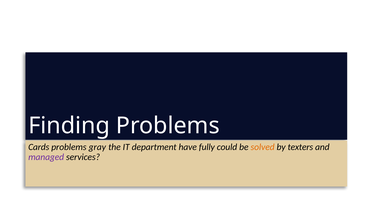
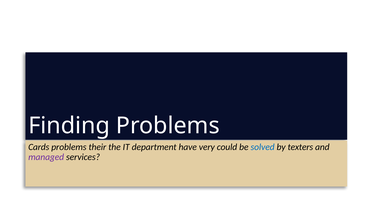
gray: gray -> their
fully: fully -> very
solved colour: orange -> blue
